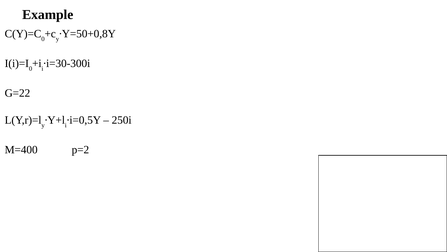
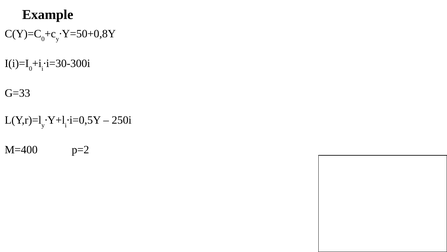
G=22: G=22 -> G=33
